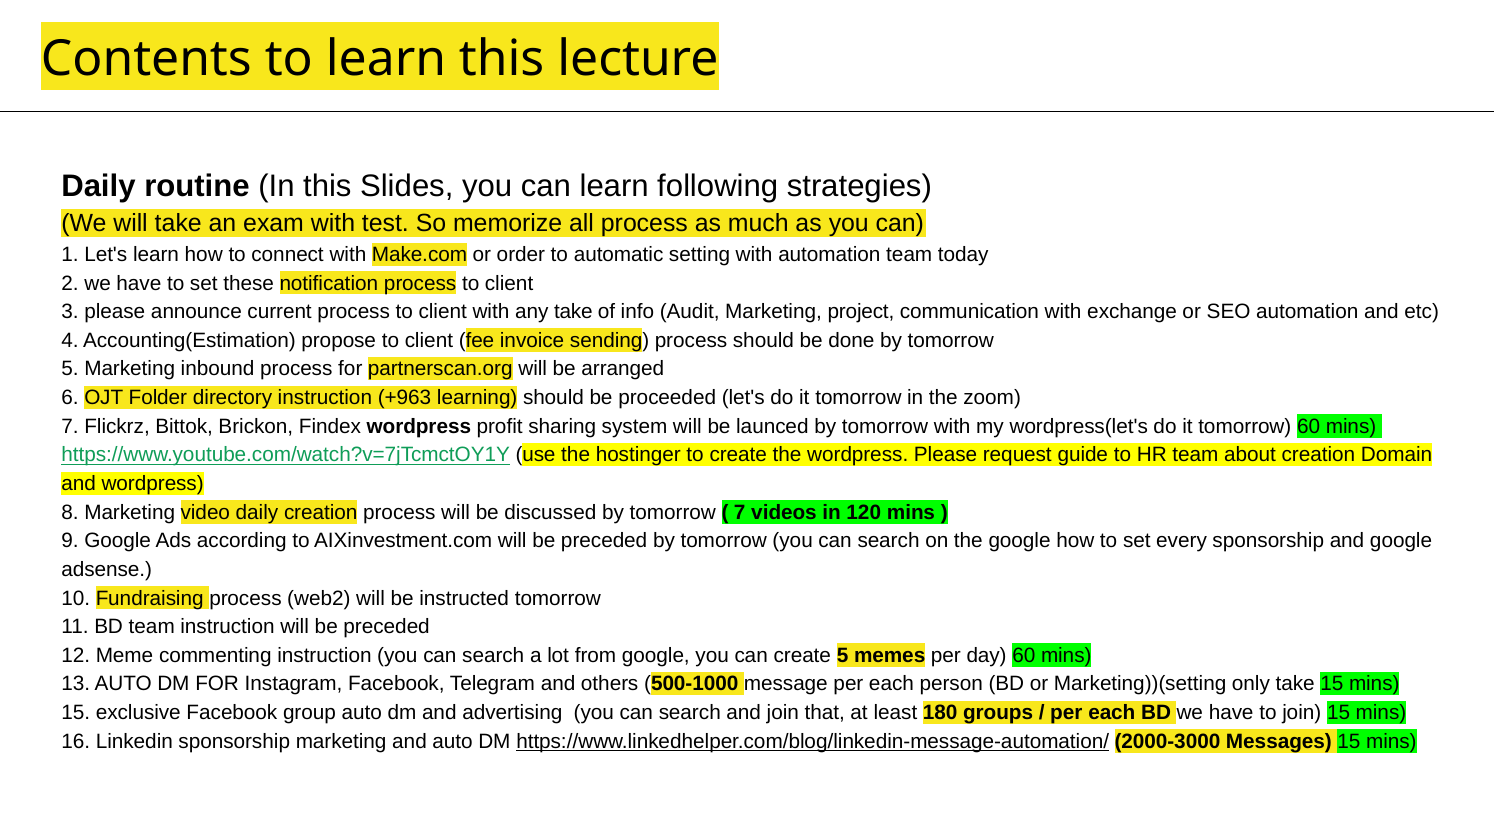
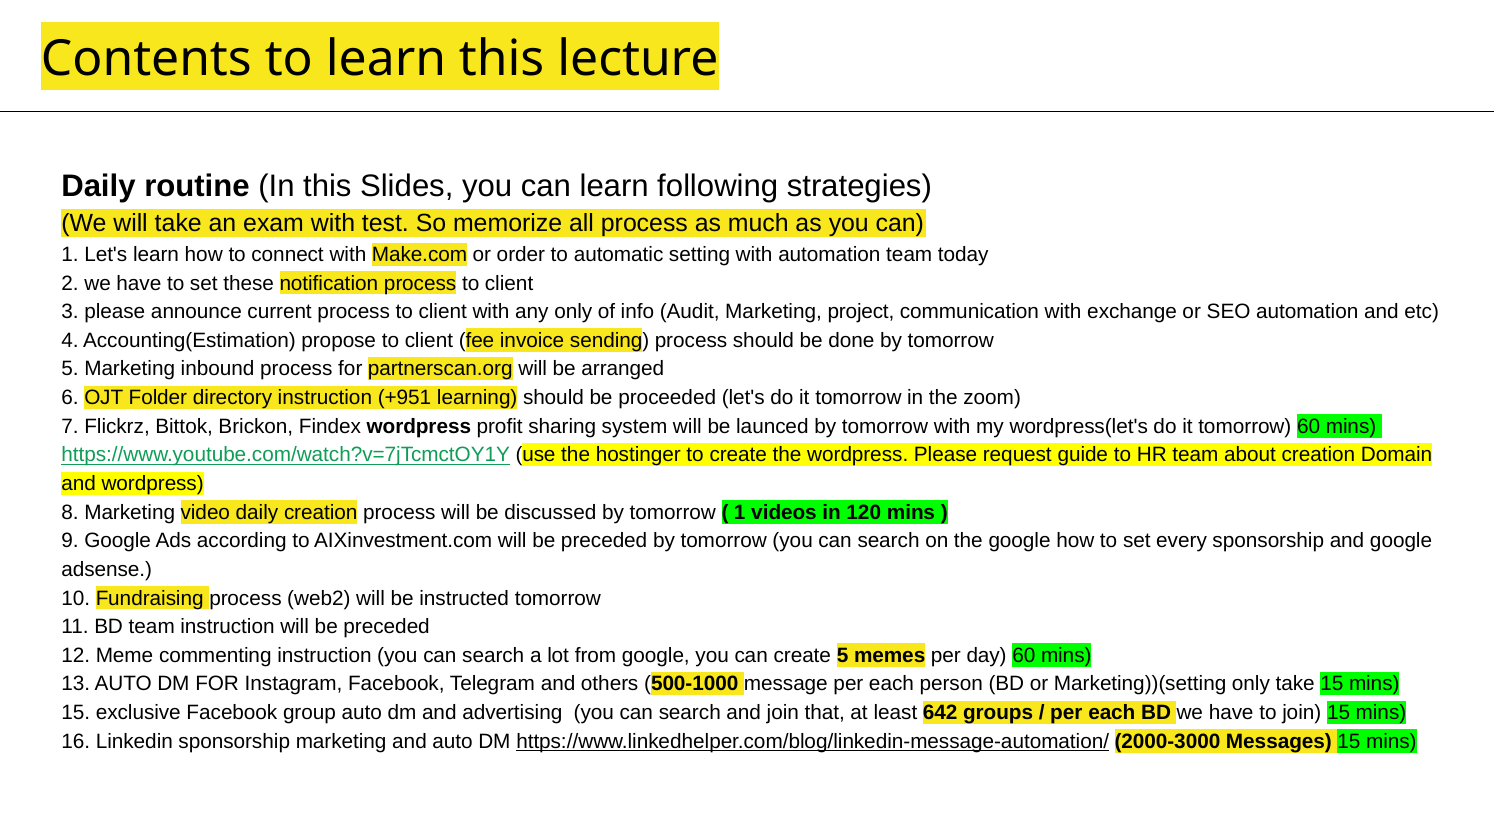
any take: take -> only
+963: +963 -> +951
7 at (740, 513): 7 -> 1
180: 180 -> 642
